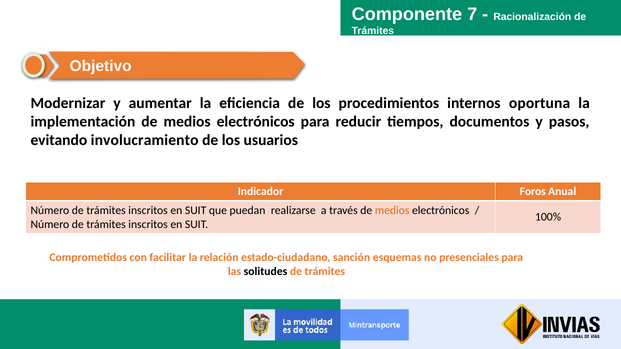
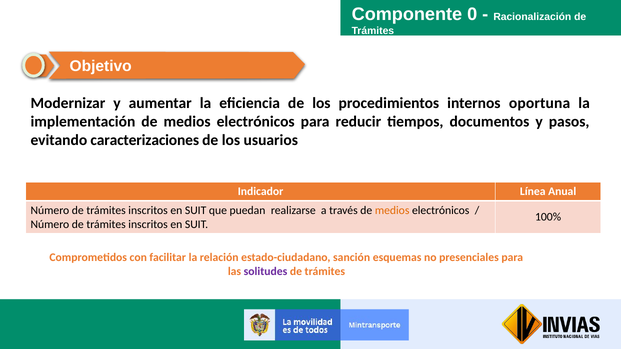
7: 7 -> 0
involucramiento: involucramiento -> caracterizaciones
Foros: Foros -> Línea
solitudes colour: black -> purple
